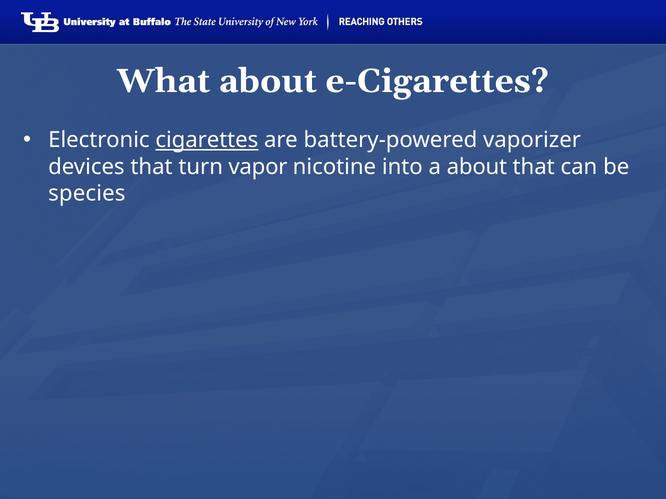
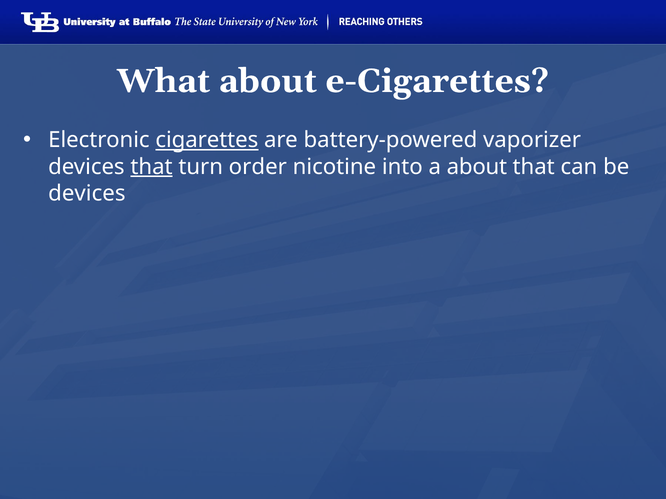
that at (152, 167) underline: none -> present
vapor: vapor -> order
species at (87, 194): species -> devices
